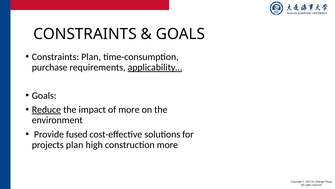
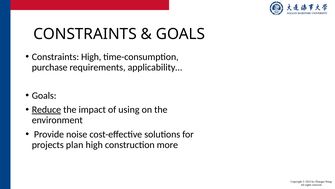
Constraints Plan: Plan -> High
applicability… underline: present -> none
of more: more -> using
fused: fused -> noise
